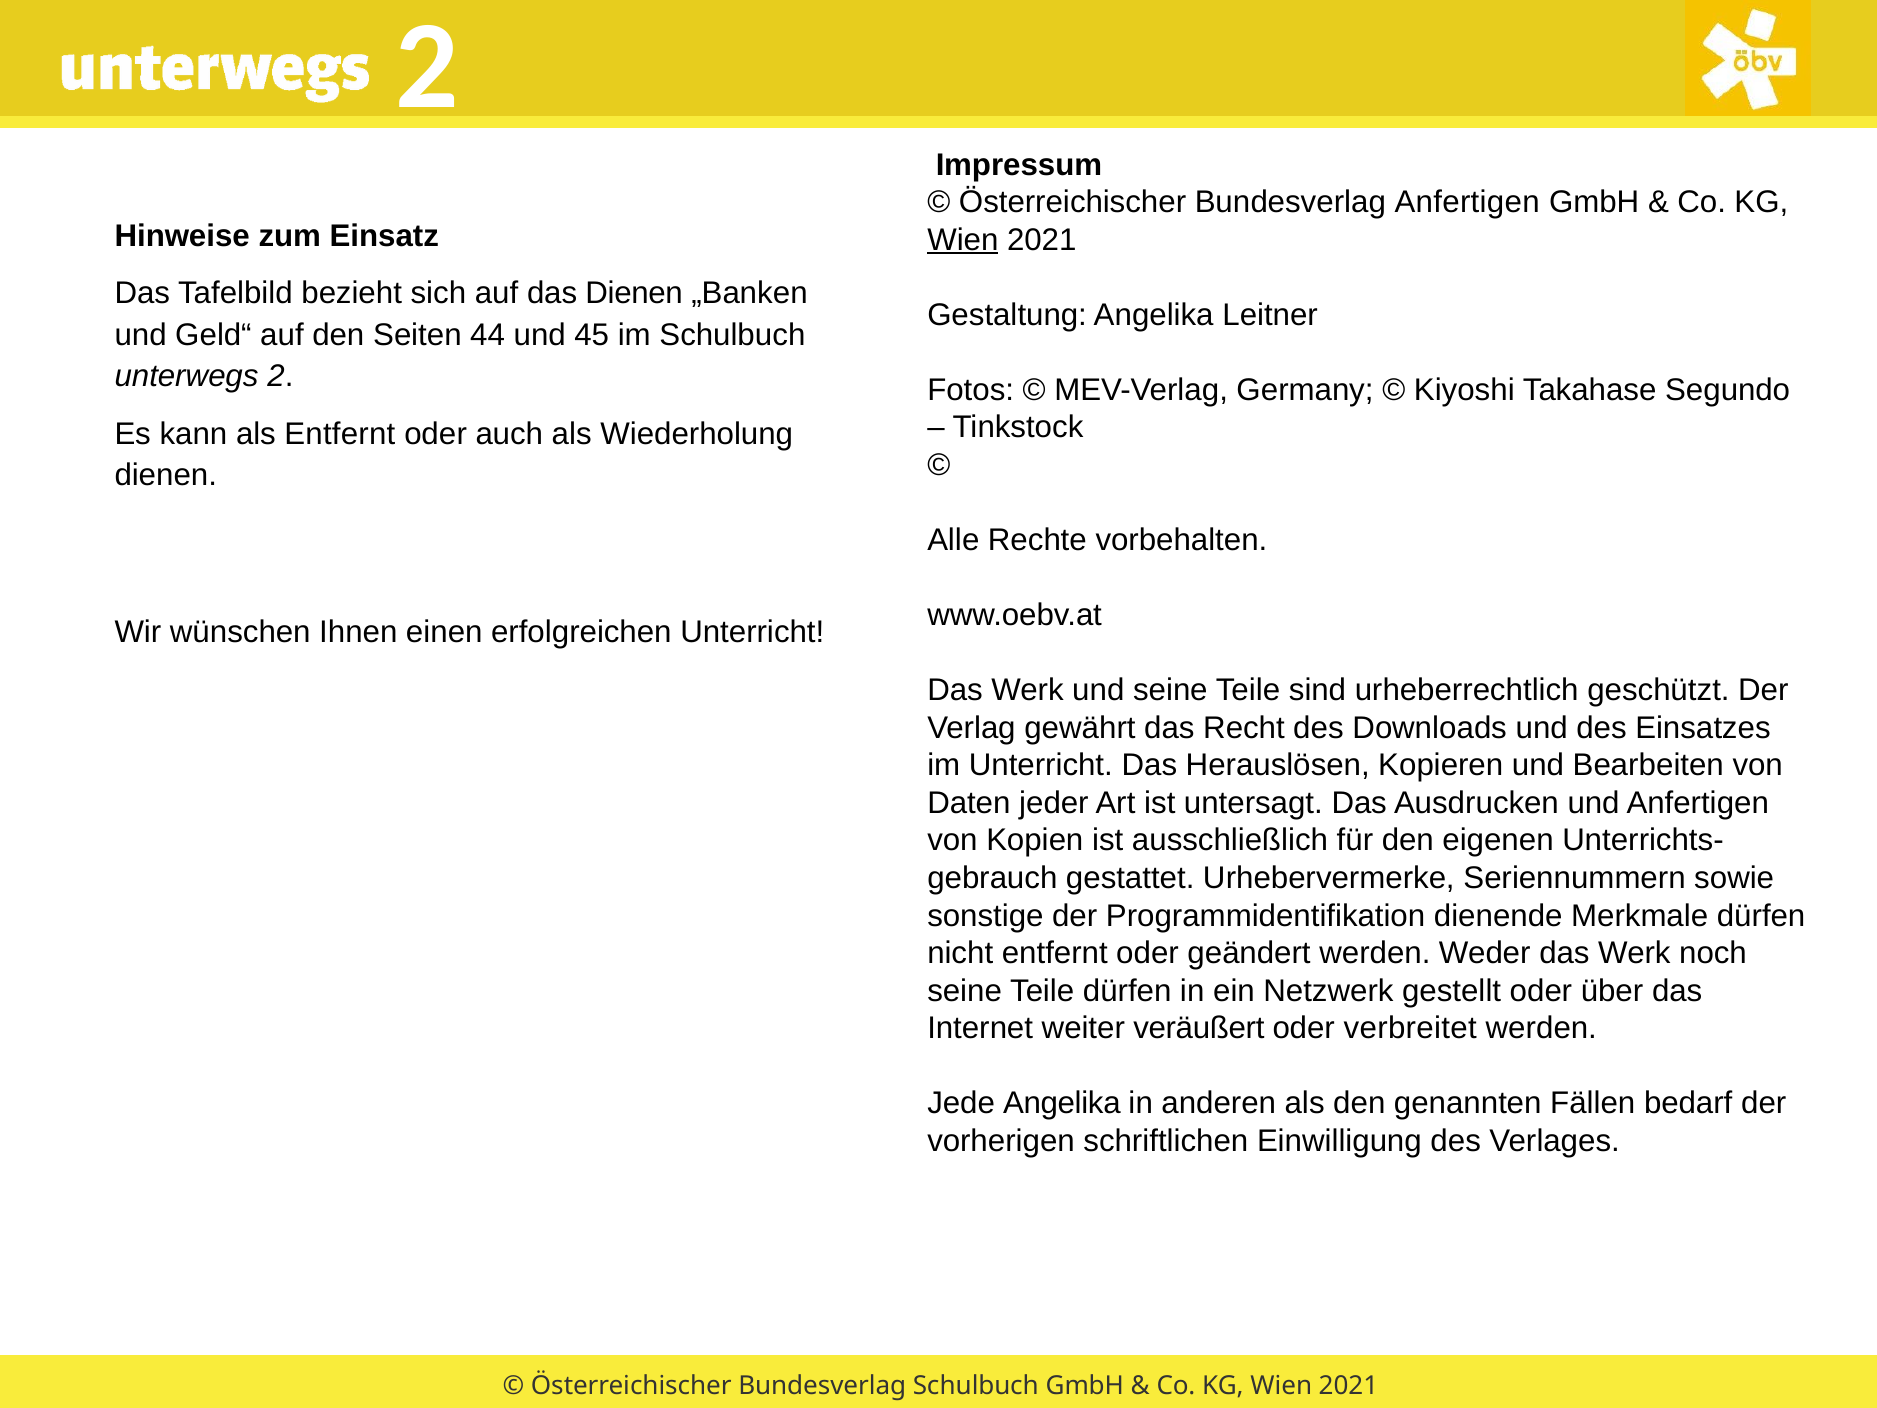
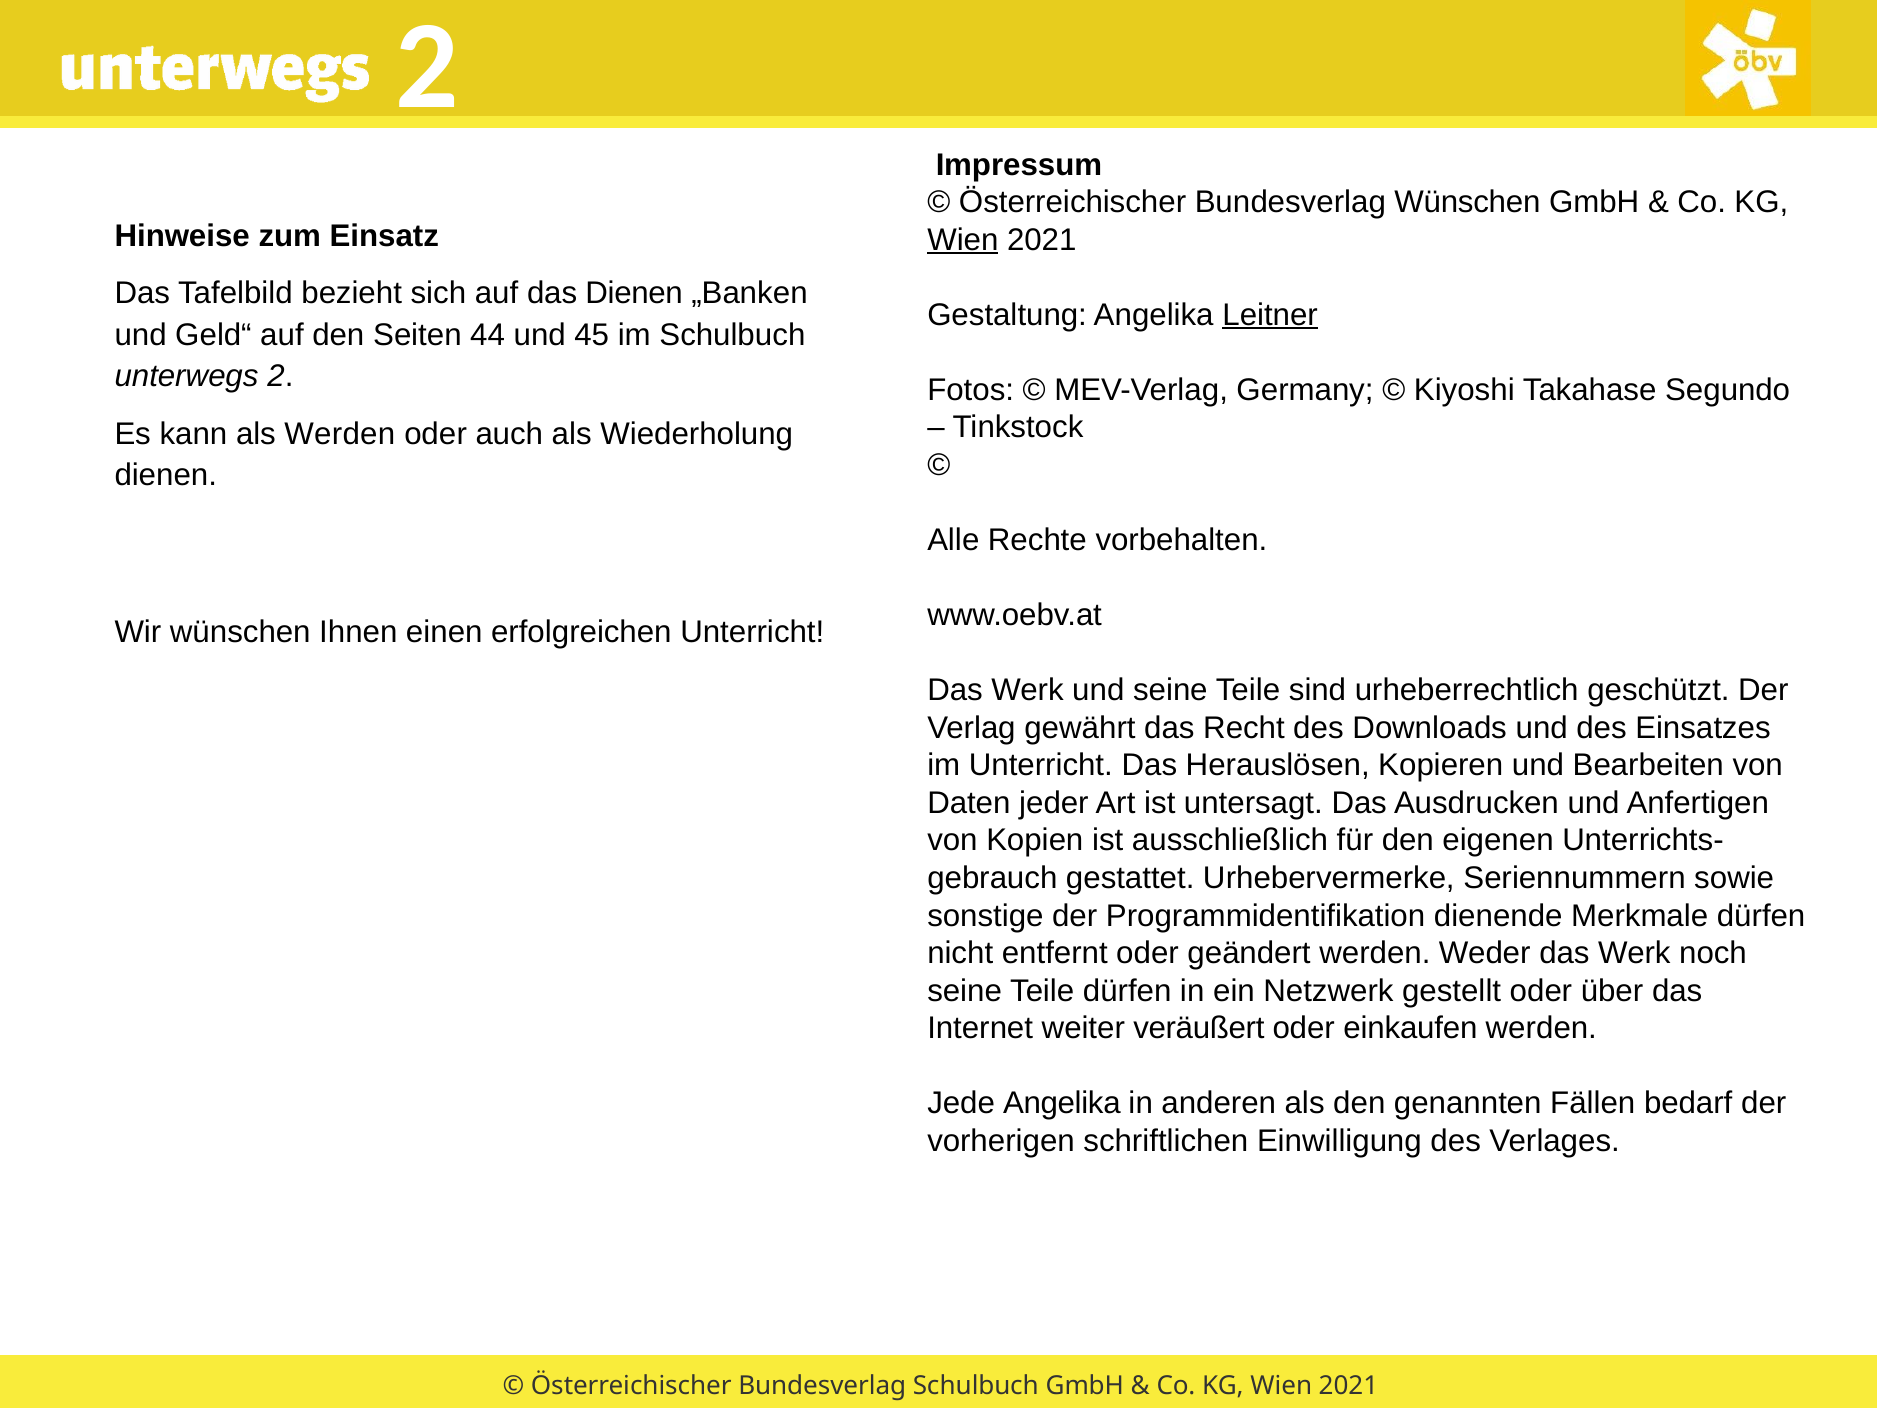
Bundesverlag Anfertigen: Anfertigen -> Wünschen
Leitner underline: none -> present
als Entfernt: Entfernt -> Werden
verbreitet: verbreitet -> einkaufen
